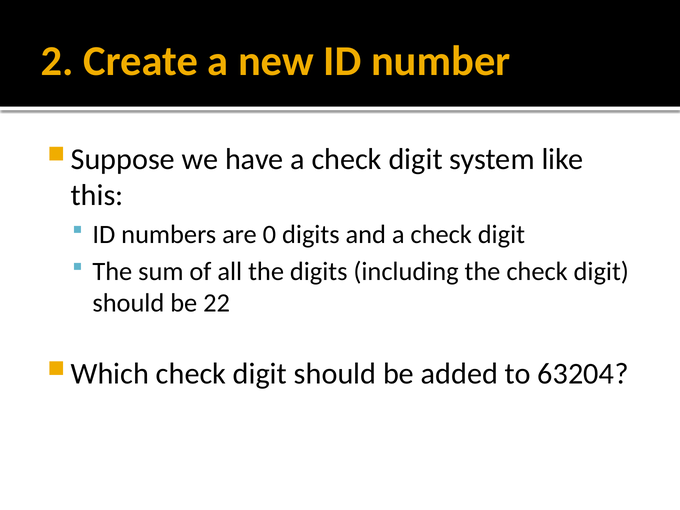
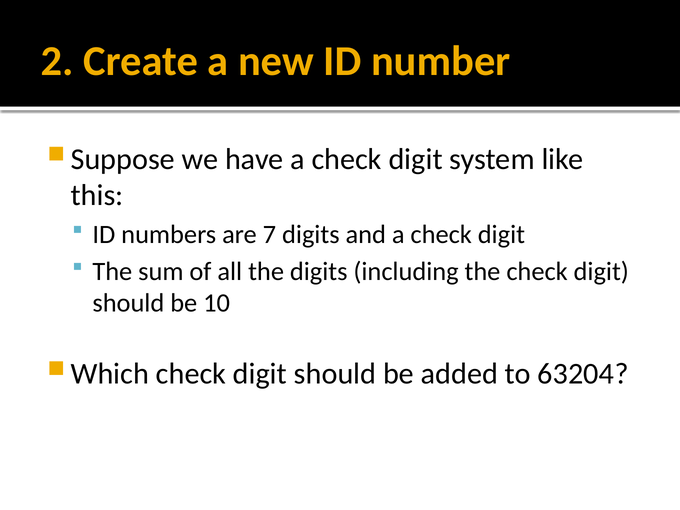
0: 0 -> 7
22: 22 -> 10
